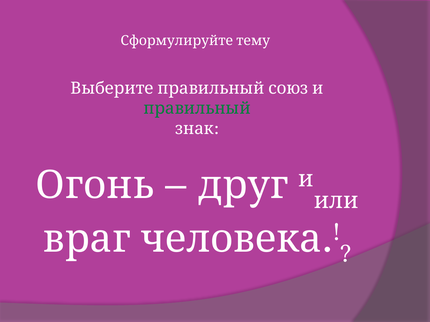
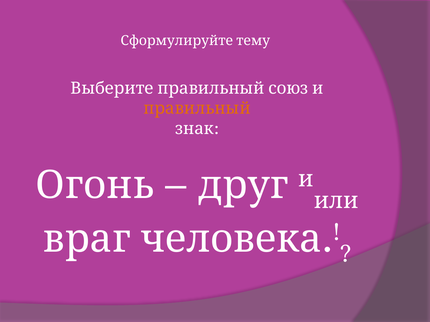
правильный colour: green -> orange
